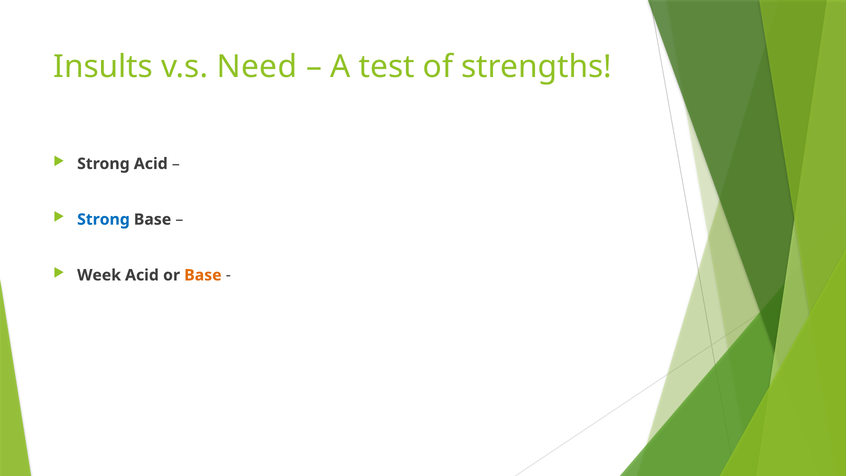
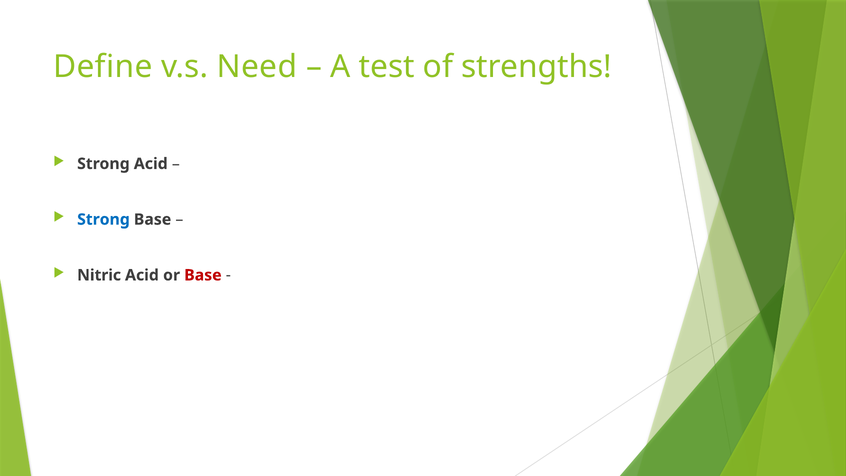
Insults: Insults -> Define
Week: Week -> Nitric
Base at (203, 275) colour: orange -> red
